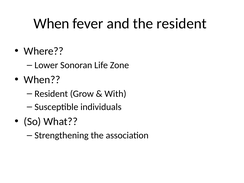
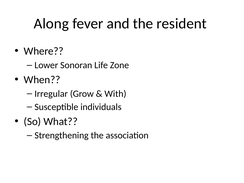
When at (51, 24): When -> Along
Resident at (51, 94): Resident -> Irregular
